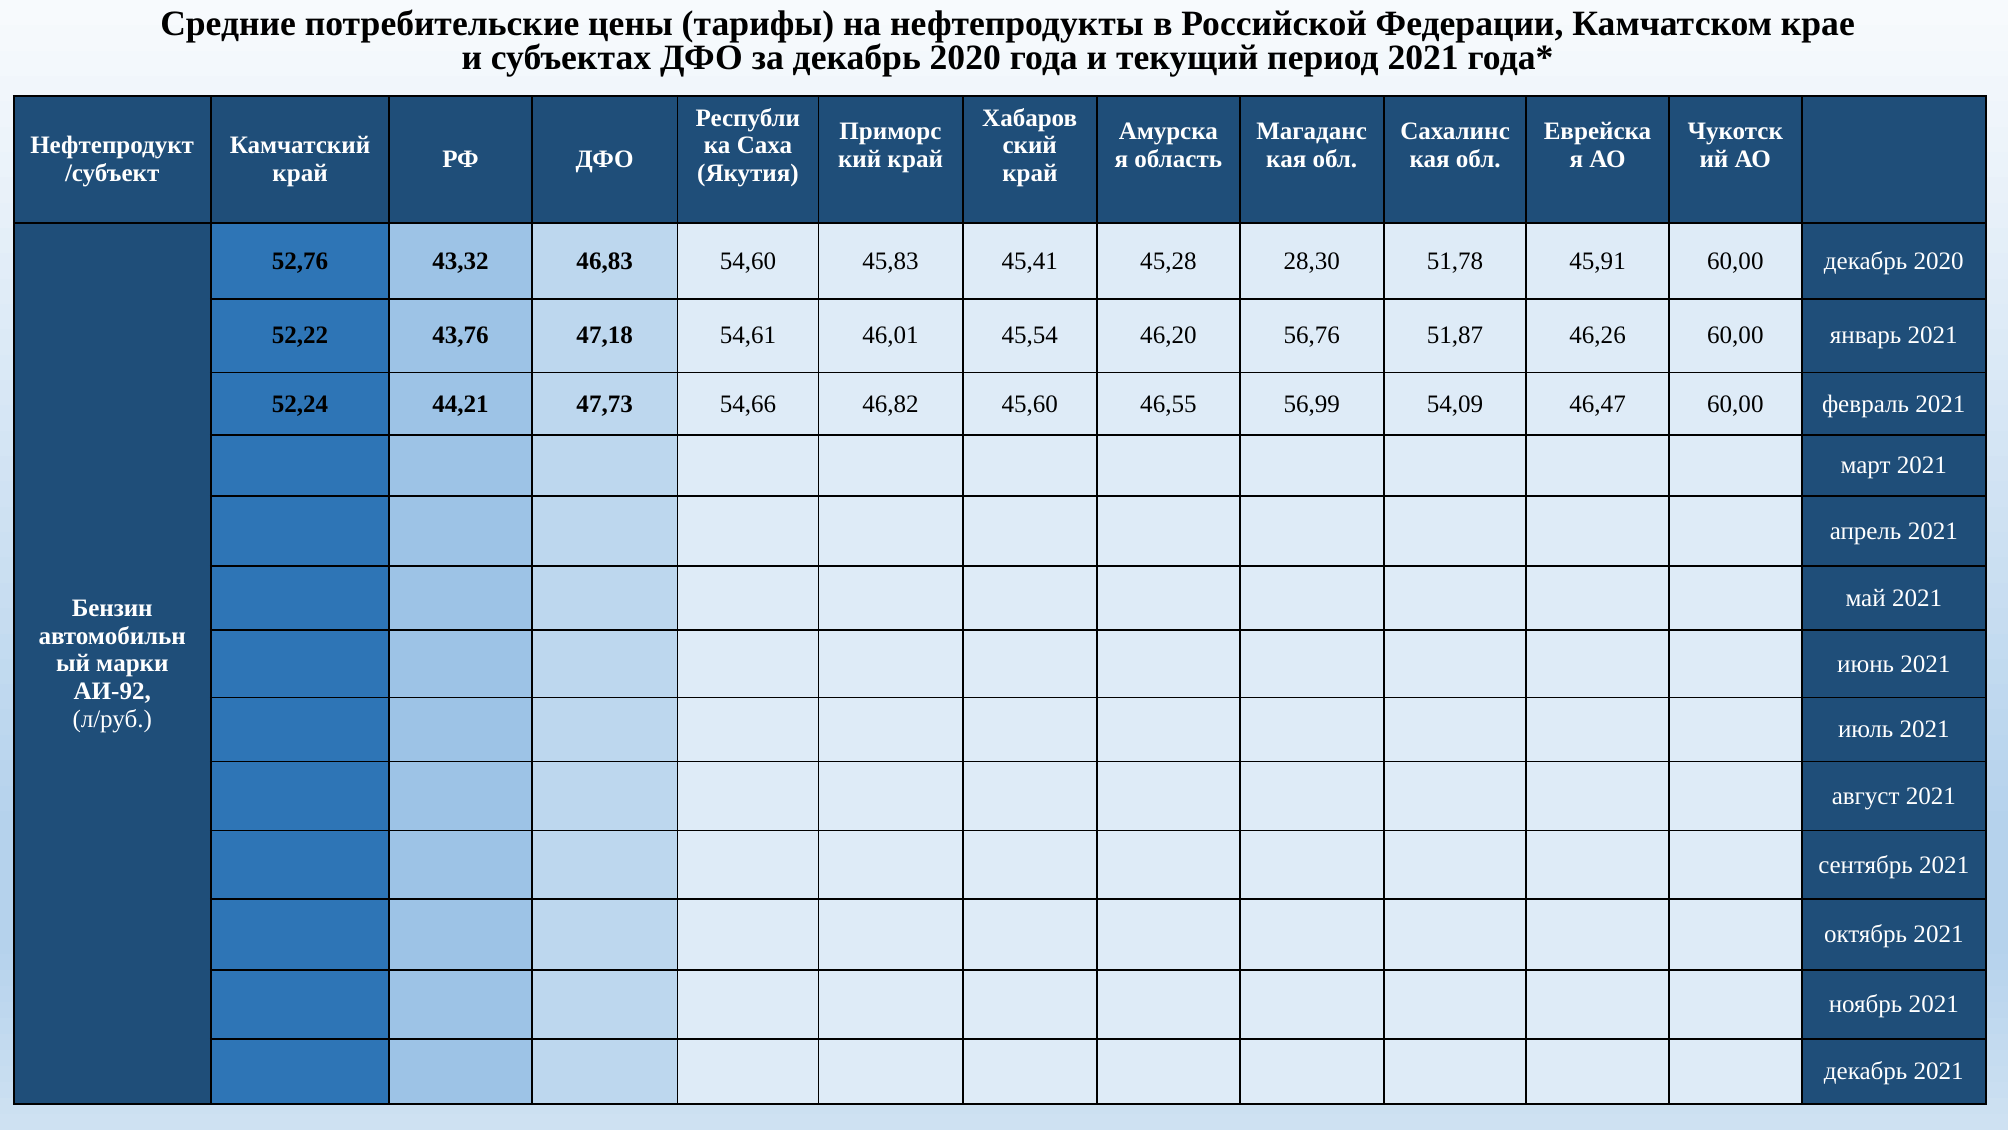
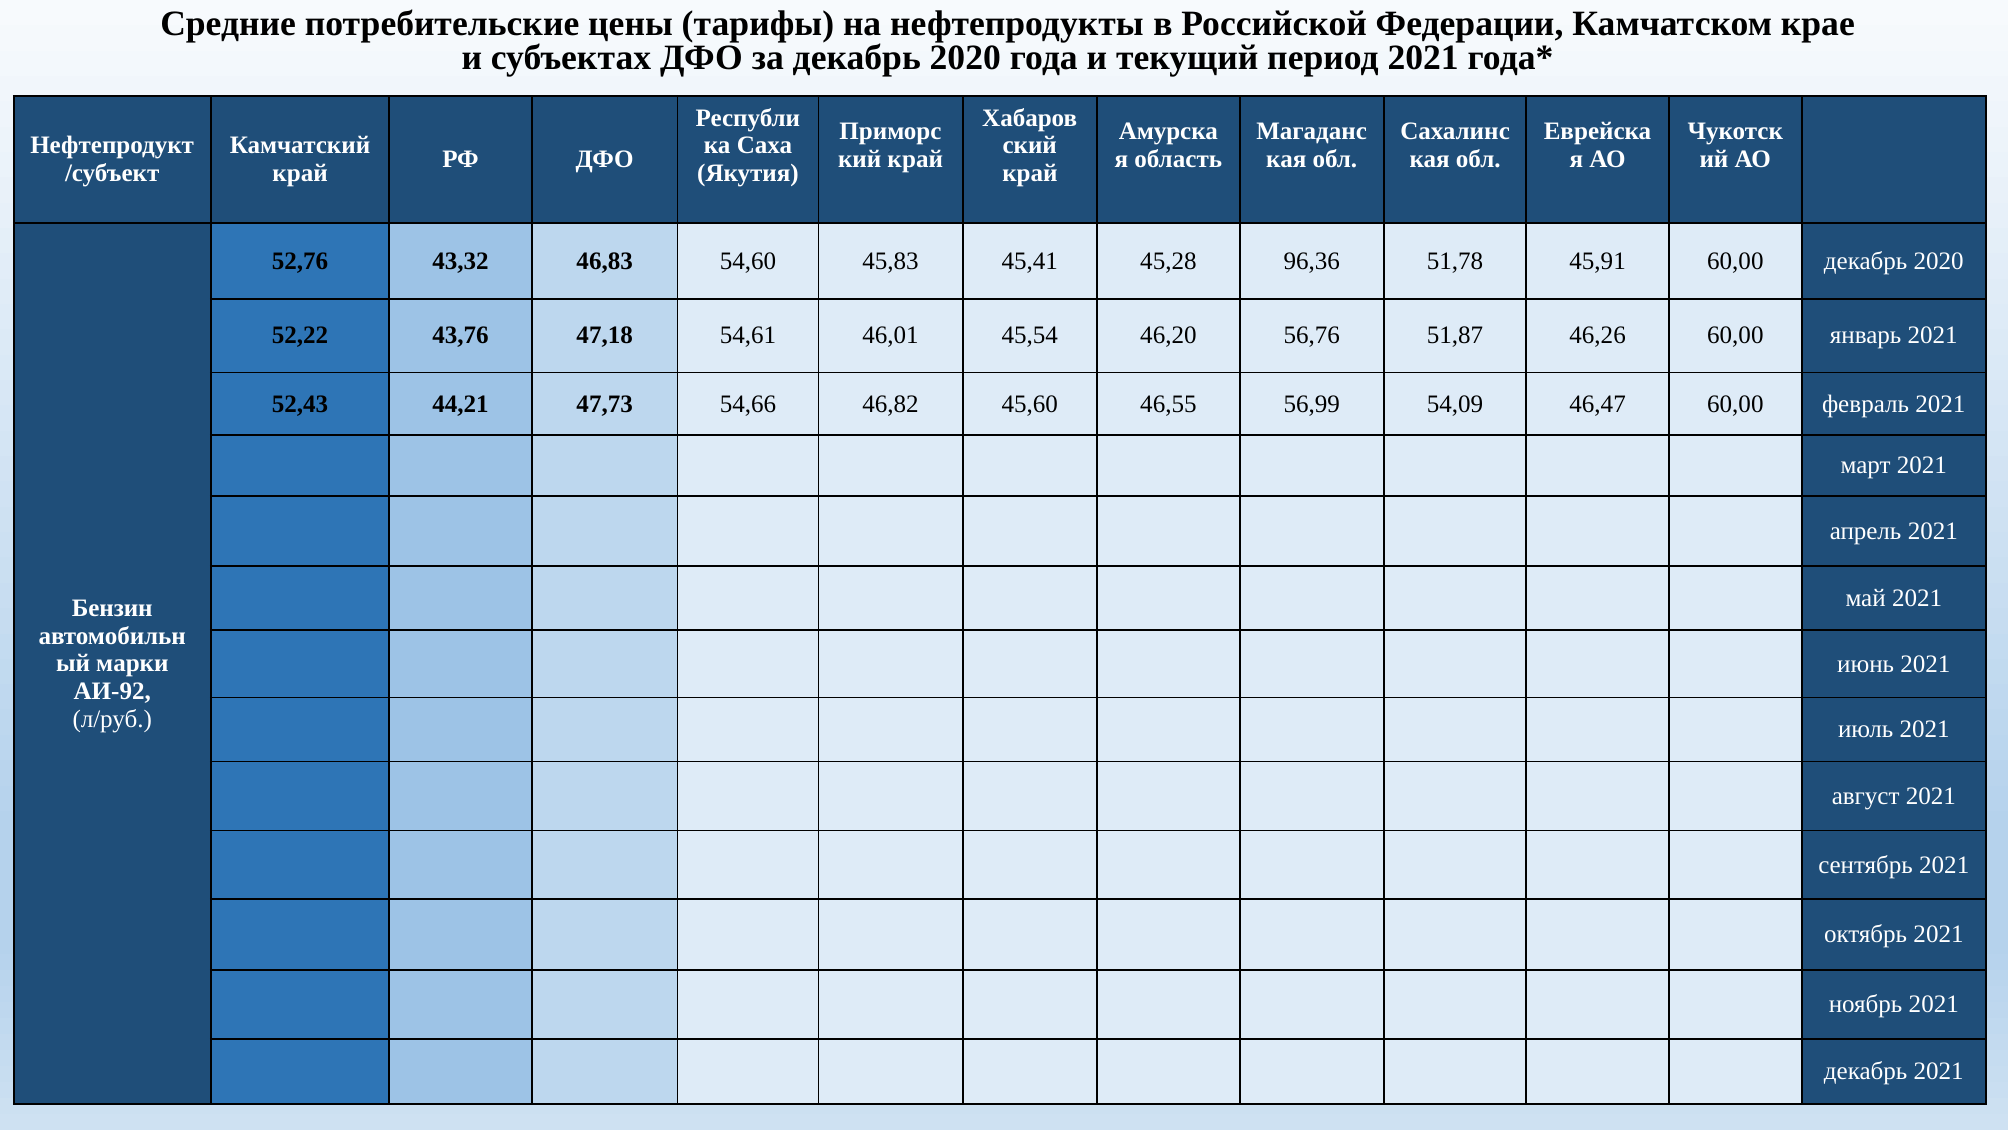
28,30: 28,30 -> 96,36
52,24: 52,24 -> 52,43
